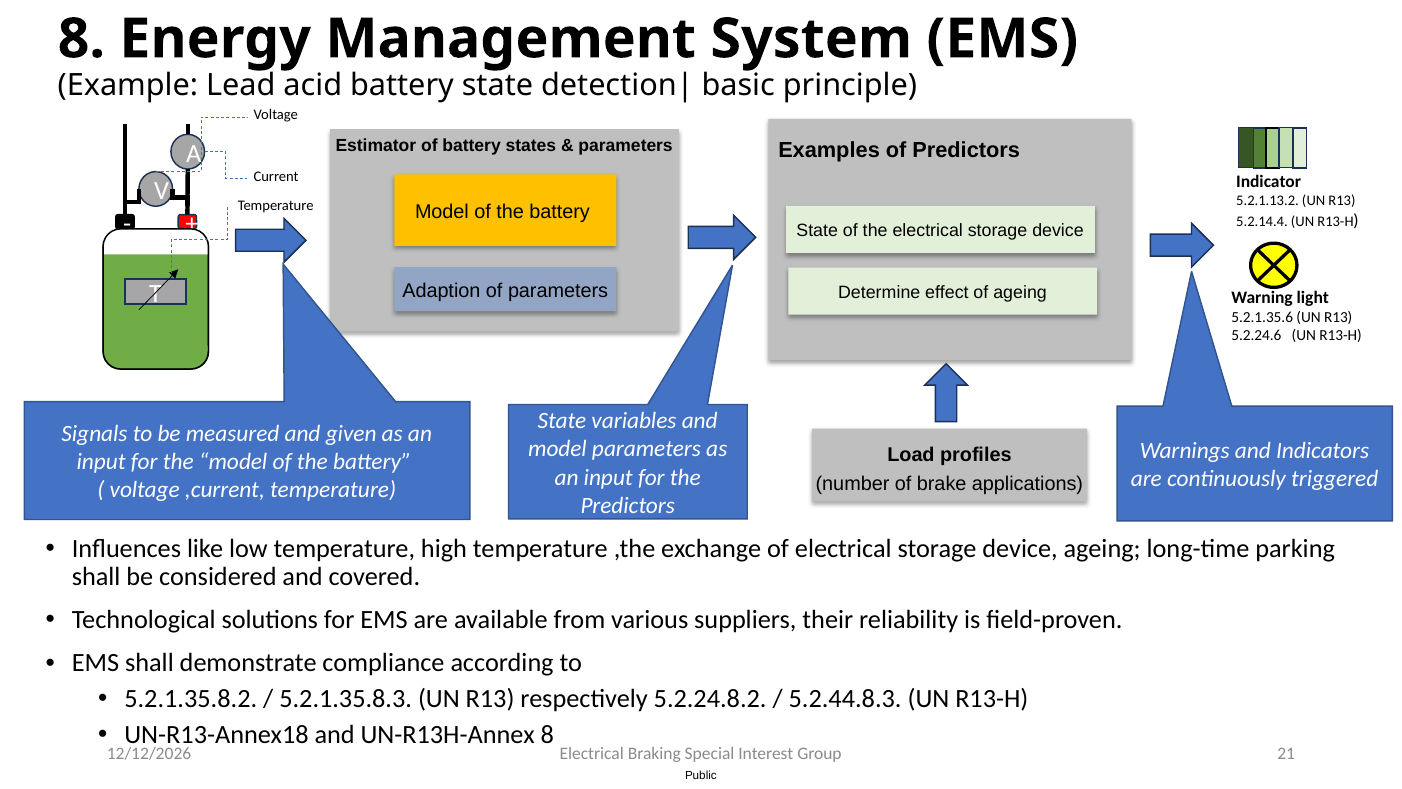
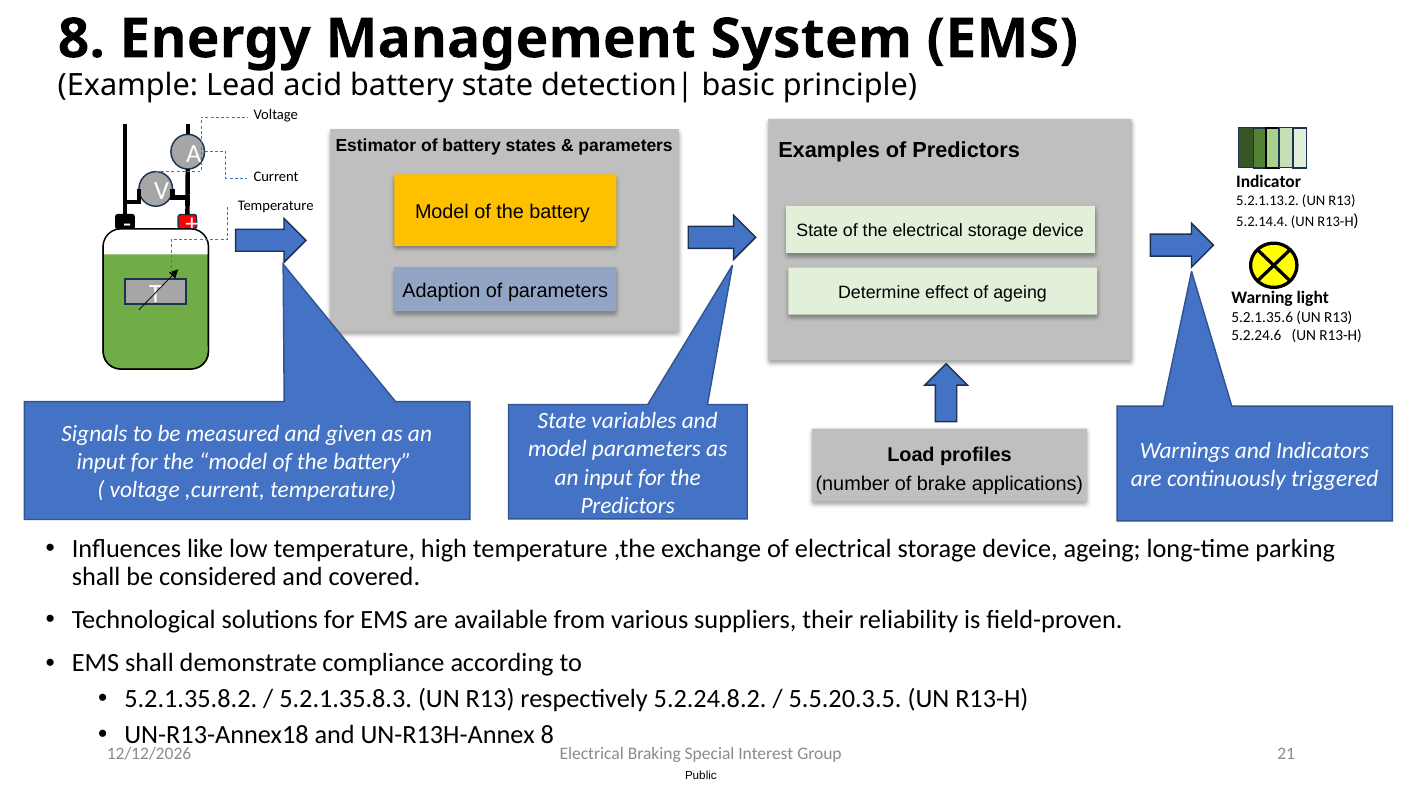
5.2.44.8.3: 5.2.44.8.3 -> 5.5.20.3.5
